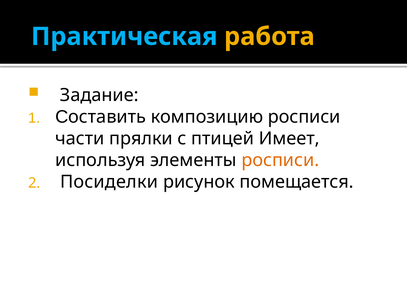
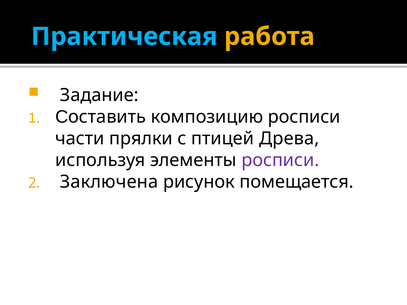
Имеет: Имеет -> Древа
росписи at (280, 160) colour: orange -> purple
Посиделки: Посиделки -> Заключена
